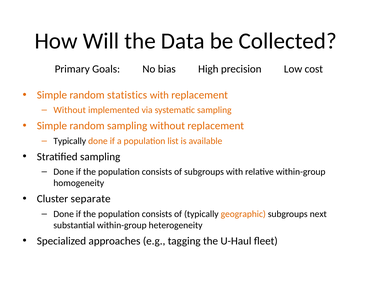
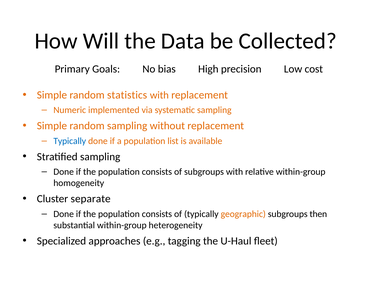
Without at (70, 110): Without -> Numeric
Typically at (70, 141) colour: black -> blue
next: next -> then
